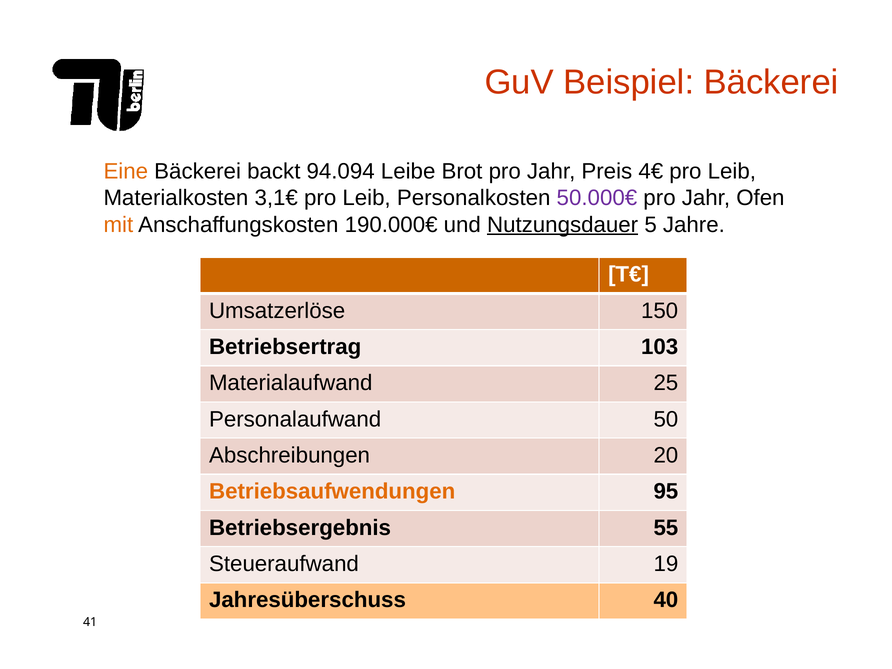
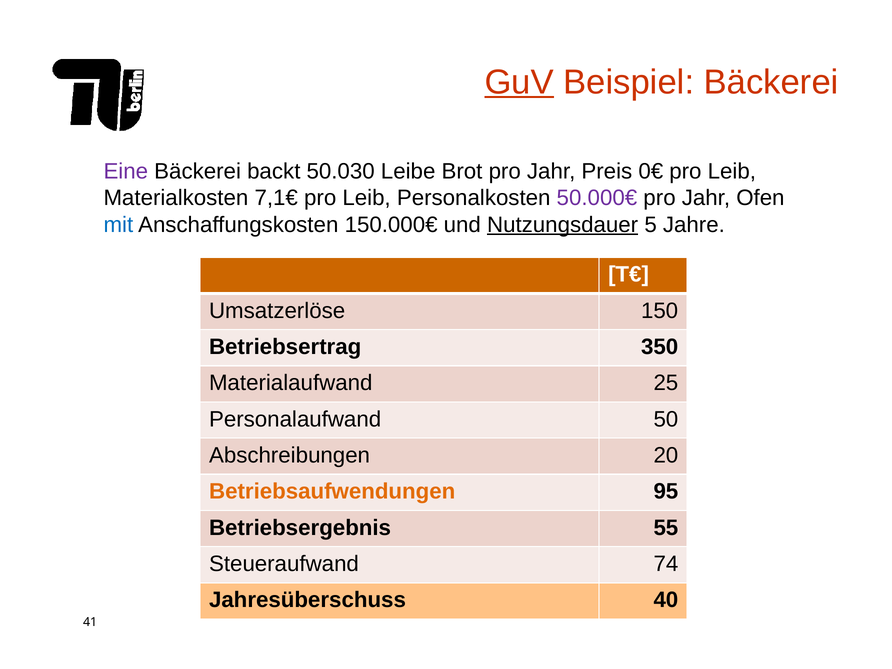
GuV underline: none -> present
Eine colour: orange -> purple
94.094: 94.094 -> 50.030
4€: 4€ -> 0€
3,1€: 3,1€ -> 7,1€
mit colour: orange -> blue
190.000€: 190.000€ -> 150.000€
103: 103 -> 350
19: 19 -> 74
